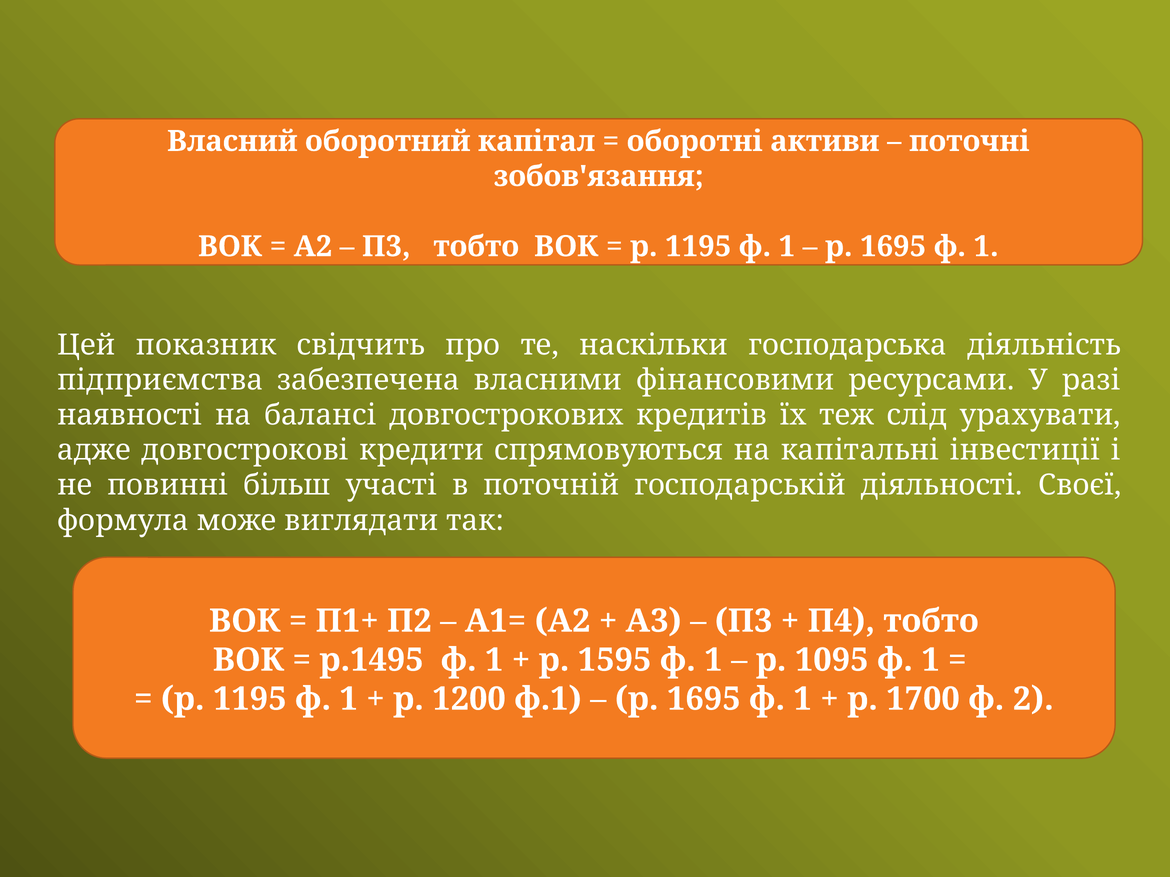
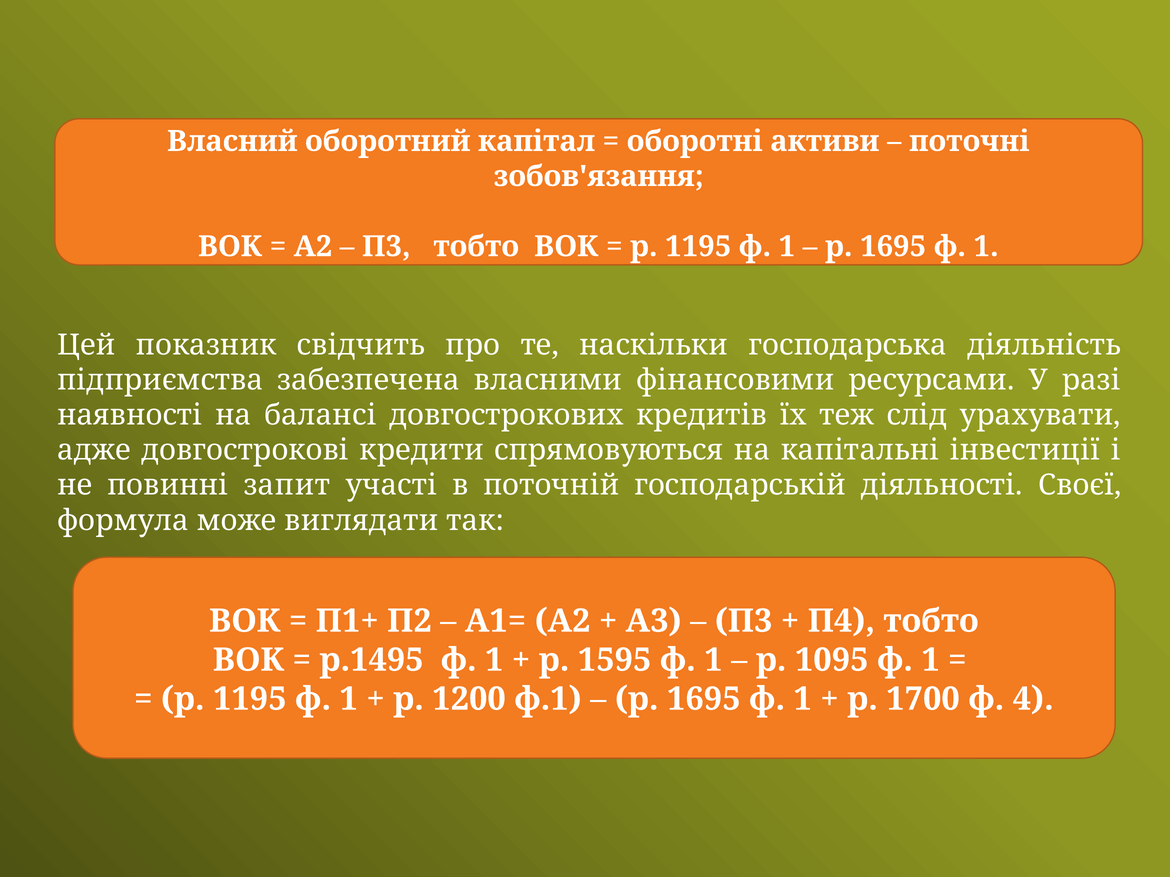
більш: більш -> запит
2: 2 -> 4
